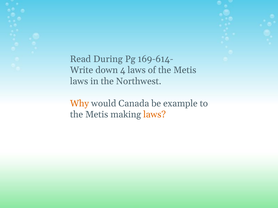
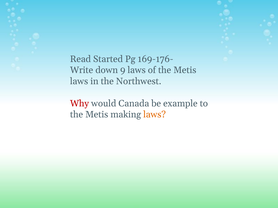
During: During -> Started
169-614-: 169-614- -> 169-176-
4: 4 -> 9
Why colour: orange -> red
